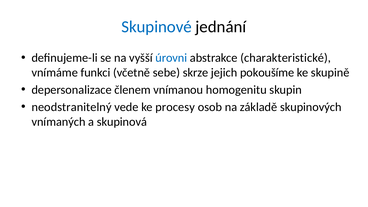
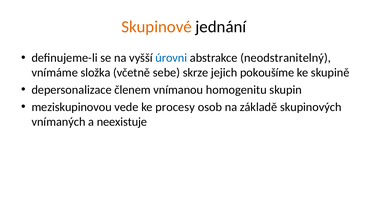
Skupinové colour: blue -> orange
charakteristické: charakteristické -> neodstranitelný
funkci: funkci -> složka
neodstranitelný: neodstranitelný -> meziskupinovou
skupinová: skupinová -> neexistuje
